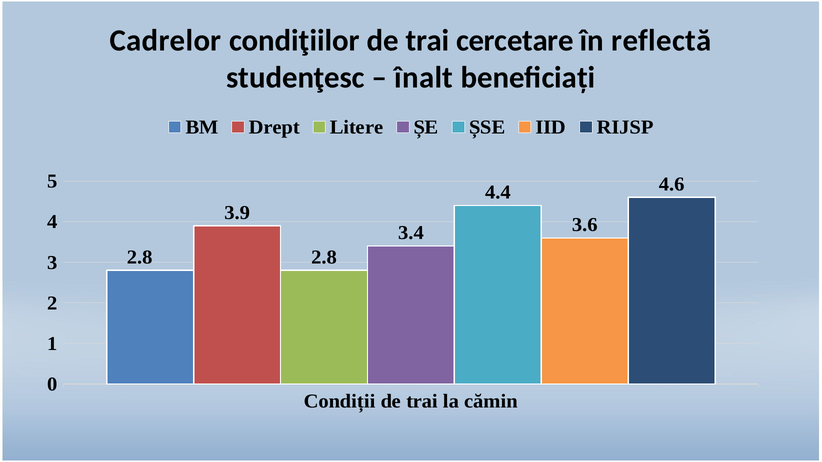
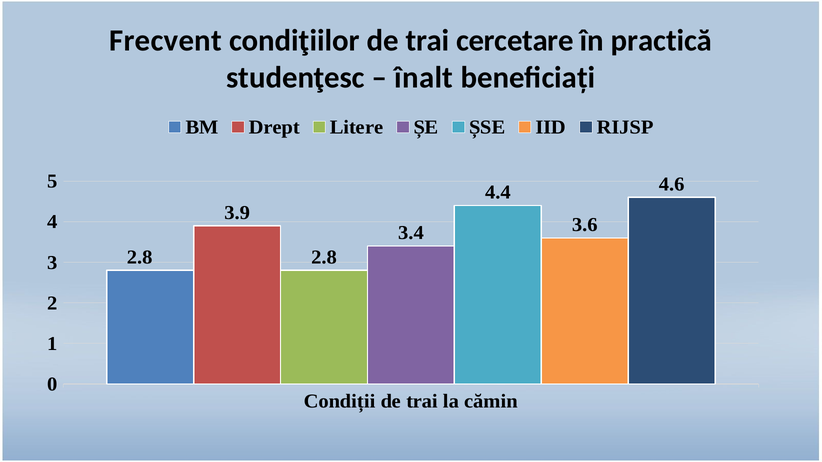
Cadrelor: Cadrelor -> Frecvent
reflectă: reflectă -> practică
